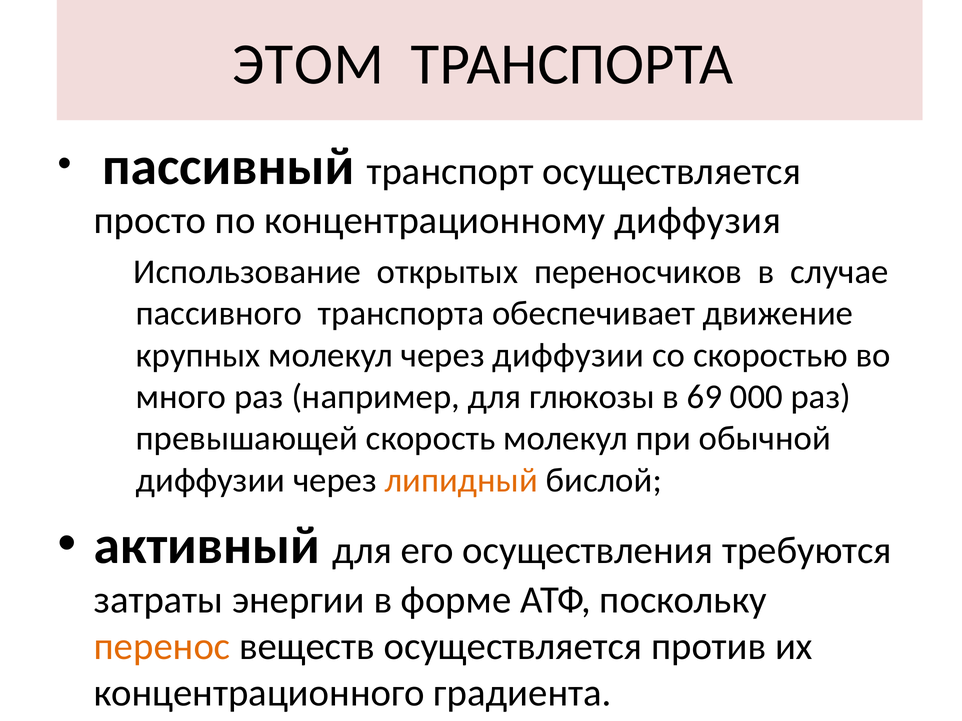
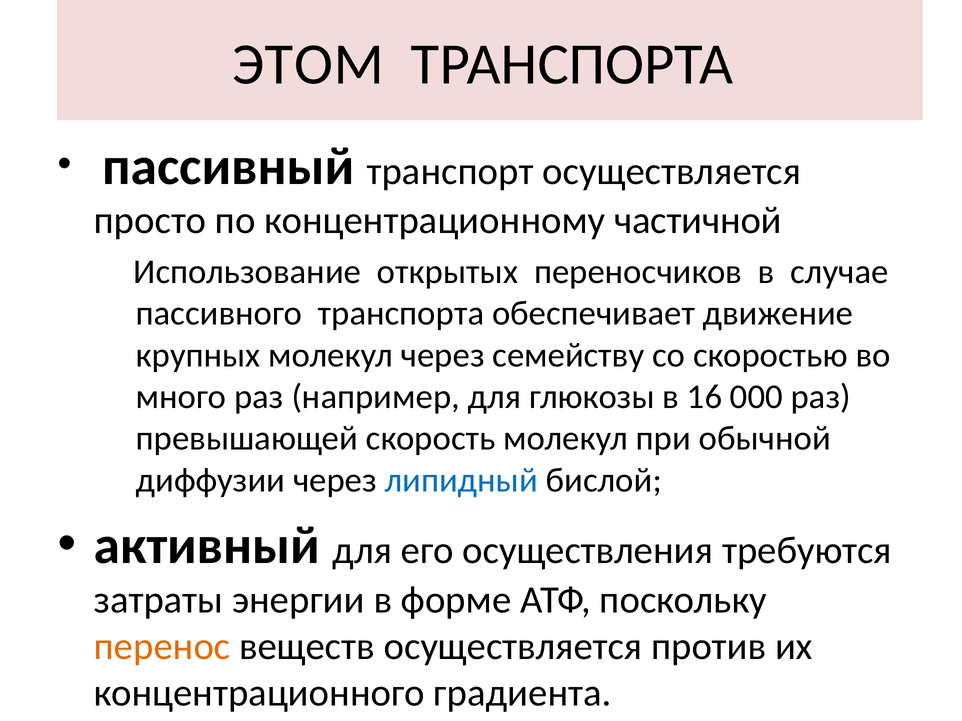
диффузия: диффузия -> частичной
через диффузии: диффузии -> семейству
69: 69 -> 16
липидный colour: orange -> blue
